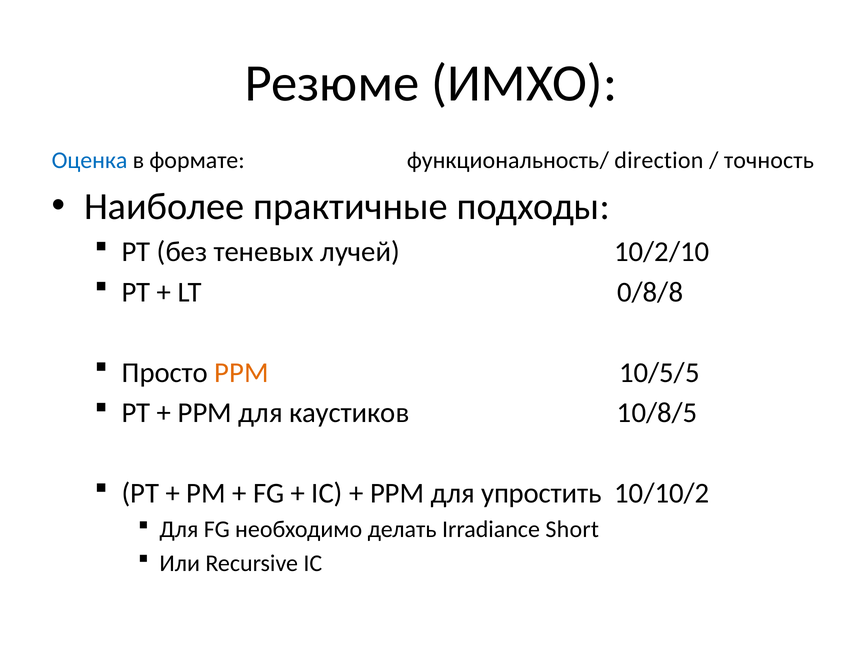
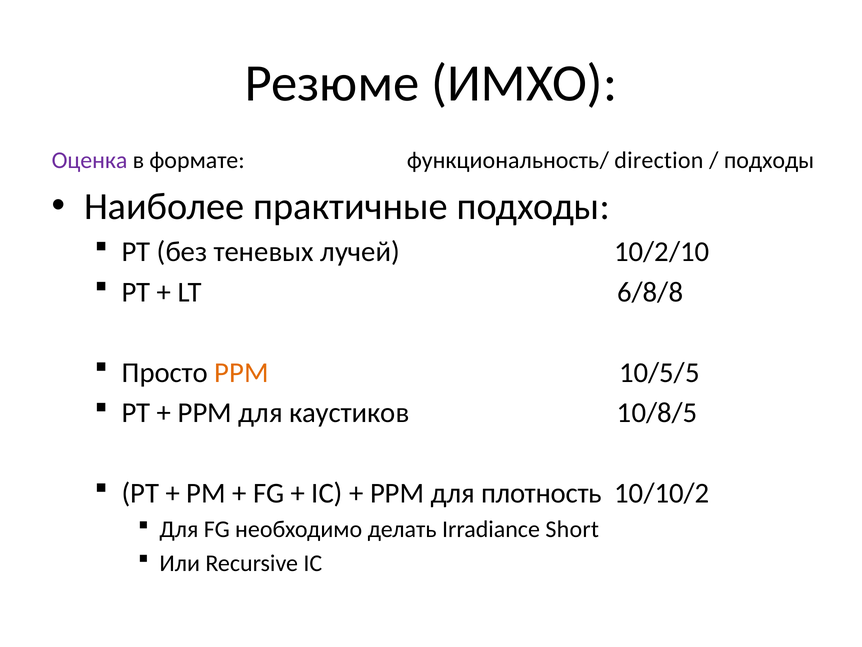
Оценка colour: blue -> purple
точность at (769, 160): точность -> подходы
0/8/8: 0/8/8 -> 6/8/8
упростить: упростить -> плотность
